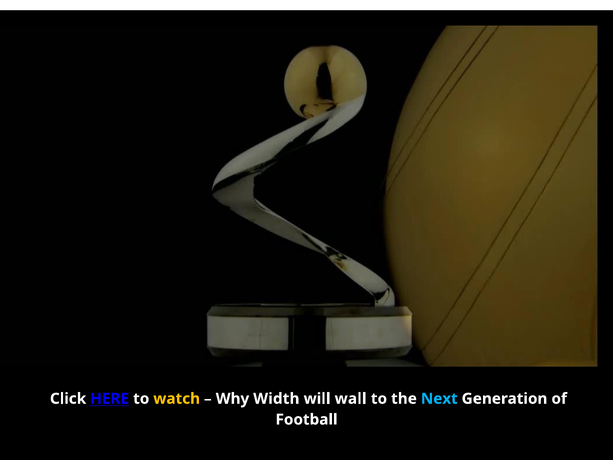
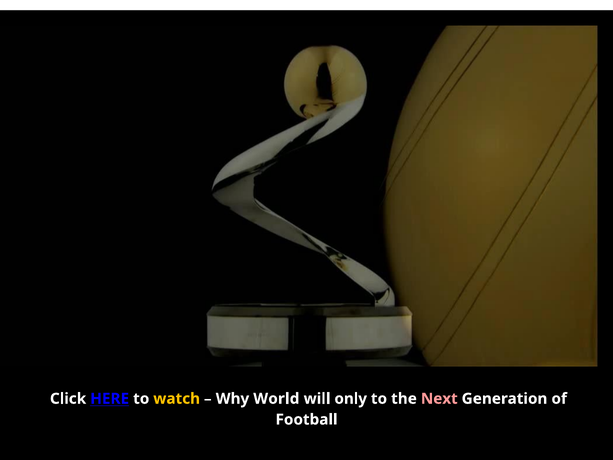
Width: Width -> World
wall: wall -> only
Next colour: light blue -> pink
